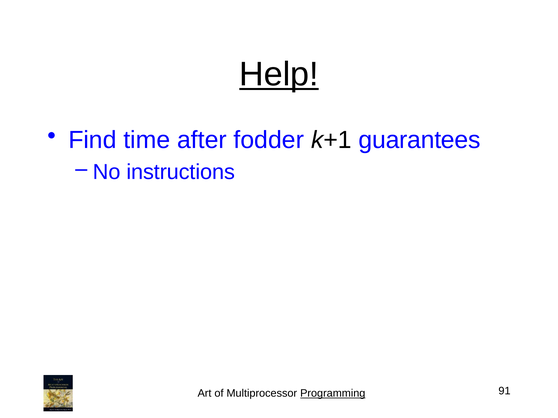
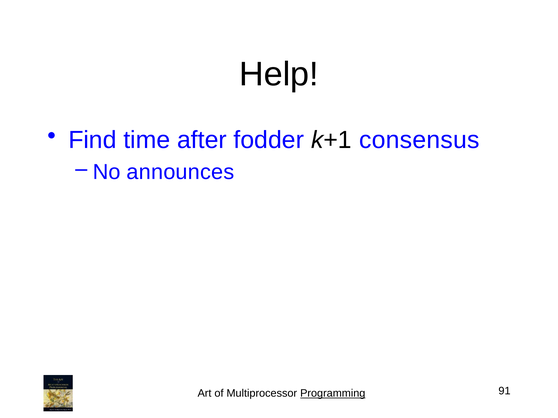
Help underline: present -> none
guarantees: guarantees -> consensus
instructions: instructions -> announces
